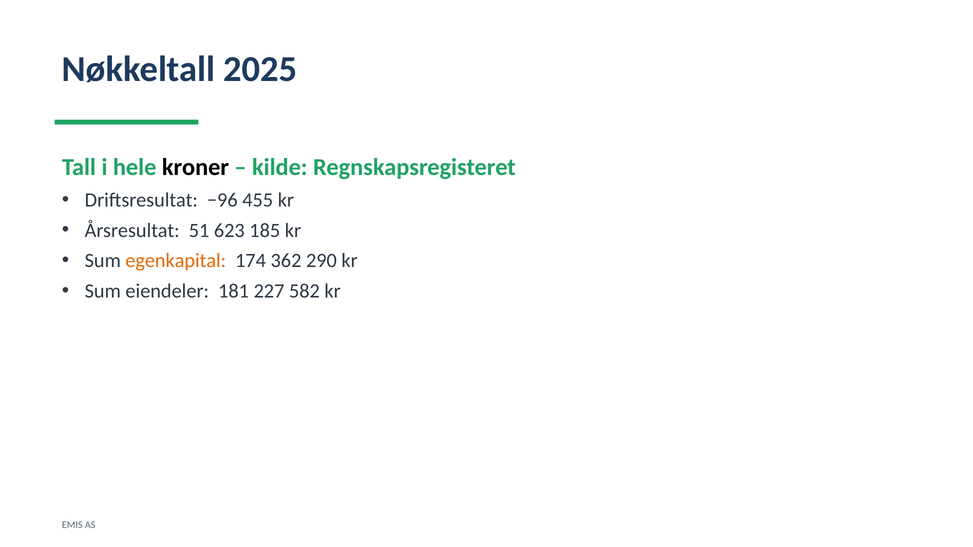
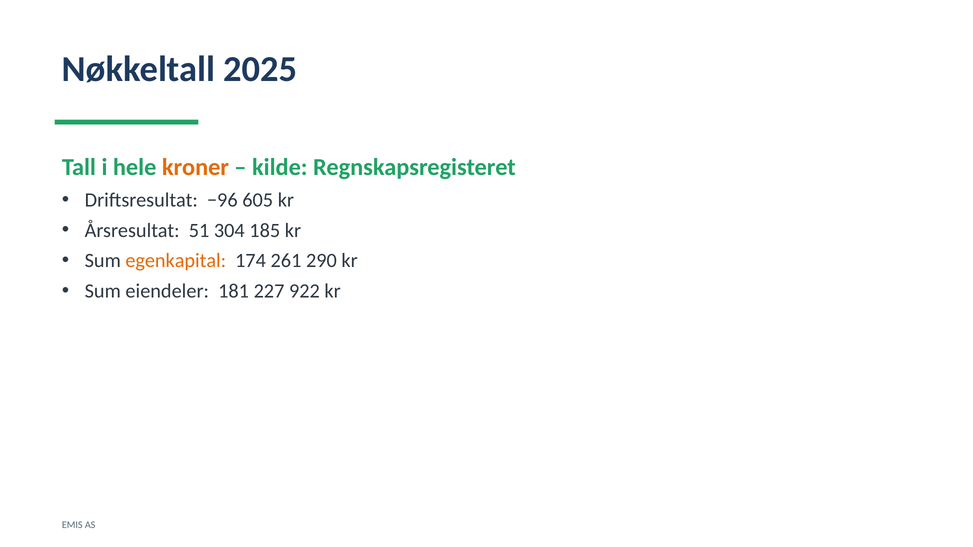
kroner colour: black -> orange
455: 455 -> 605
623: 623 -> 304
362: 362 -> 261
582: 582 -> 922
